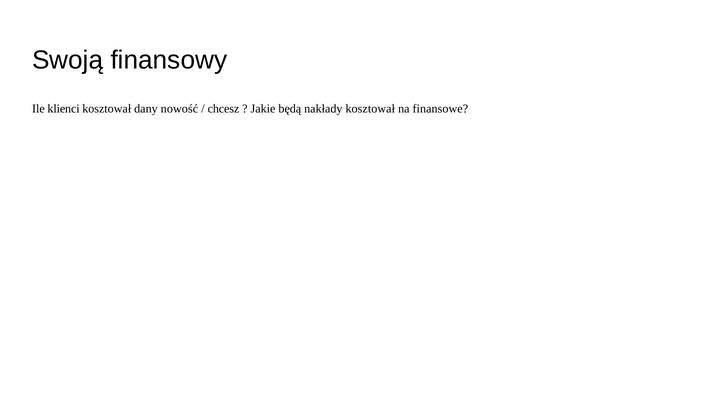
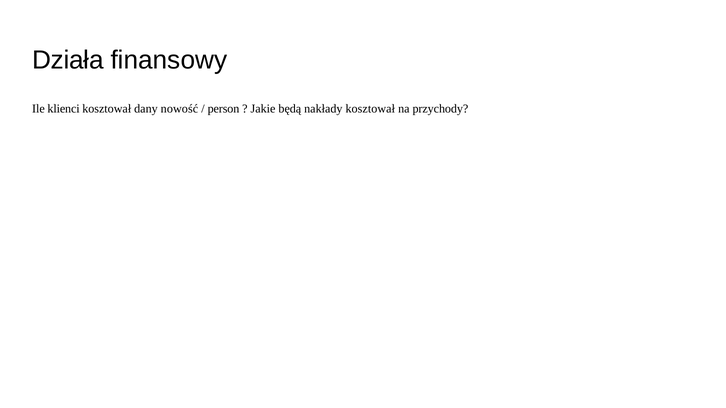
Swoją: Swoją -> Działa
chcesz: chcesz -> person
finansowe: finansowe -> przychody
